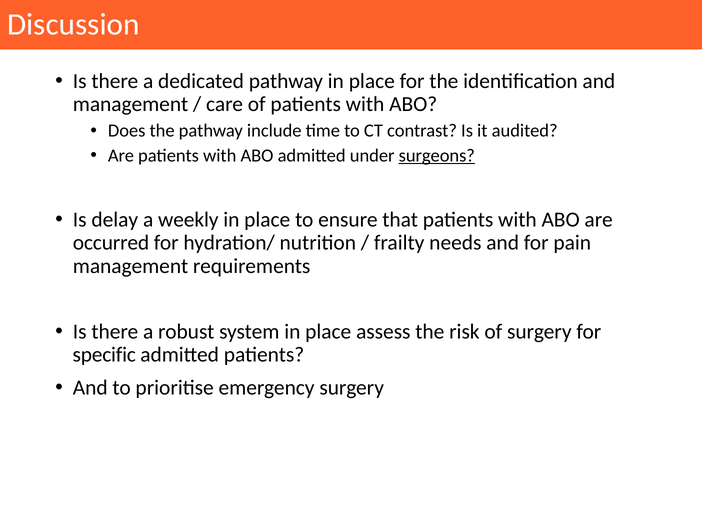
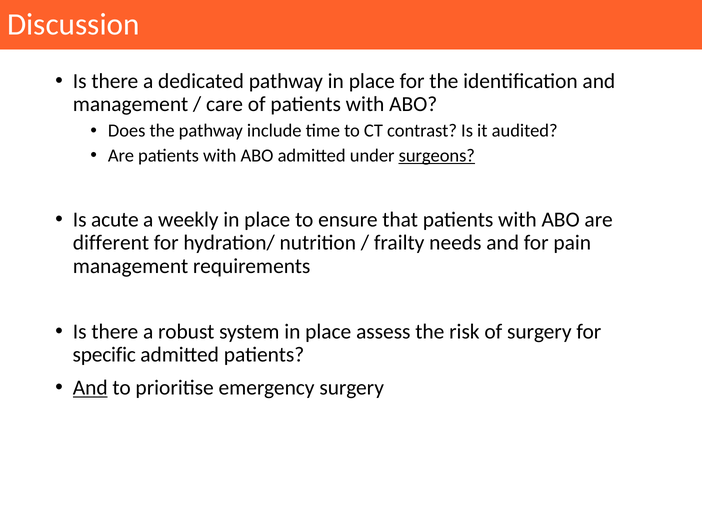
delay: delay -> acute
occurred: occurred -> different
And at (90, 388) underline: none -> present
